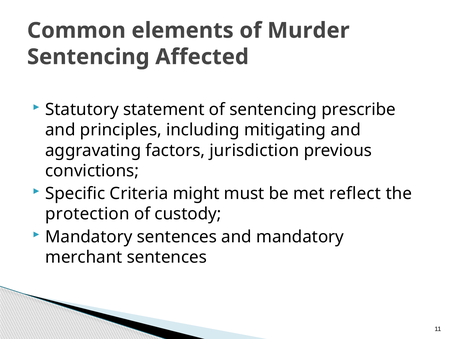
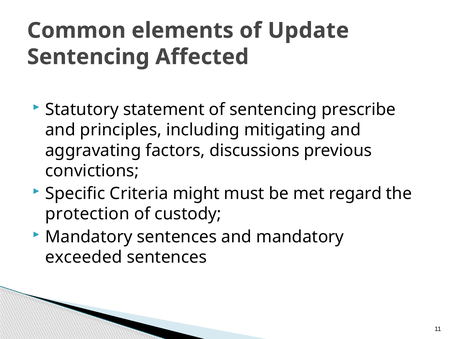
Murder: Murder -> Update
jurisdiction: jurisdiction -> discussions
reflect: reflect -> regard
merchant: merchant -> exceeded
